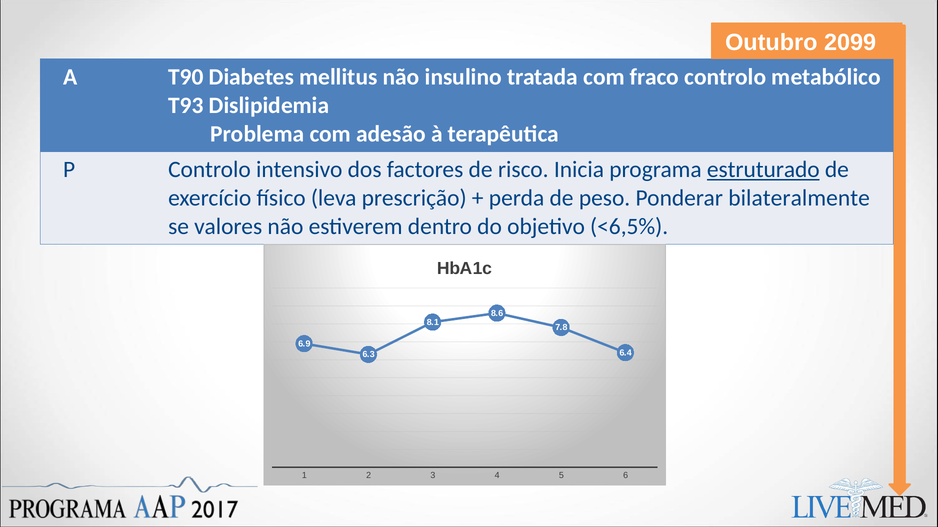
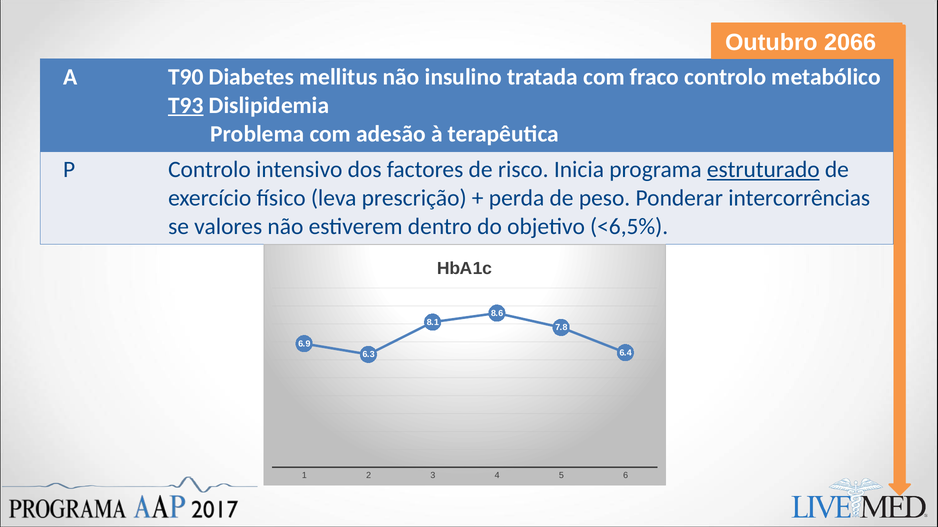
2099: 2099 -> 2066
T93 underline: none -> present
bilateralmente: bilateralmente -> intercorrências
